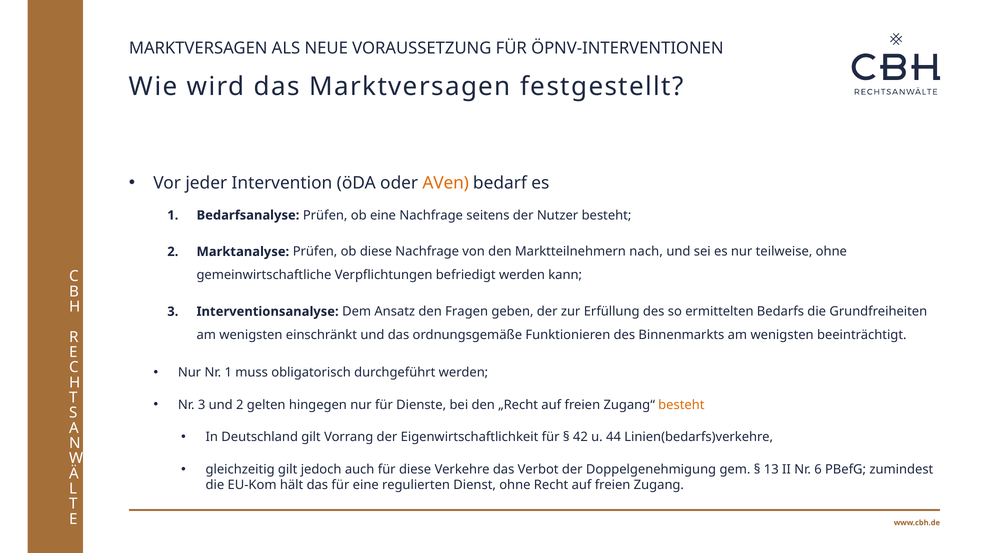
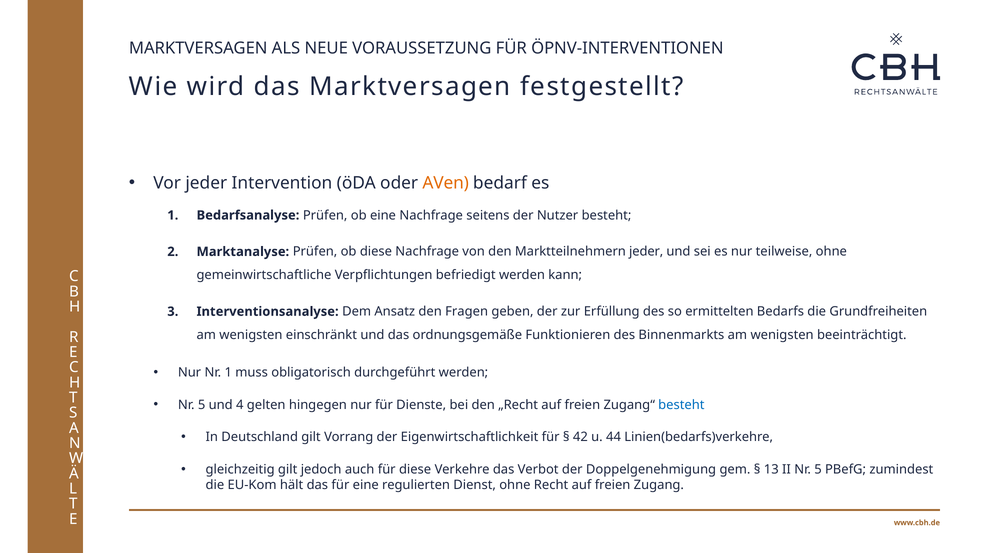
Marktteilnehmern nach: nach -> jeder
3 at (202, 405): 3 -> 5
und 2: 2 -> 4
besteht at (681, 405) colour: orange -> blue
II Nr 6: 6 -> 5
